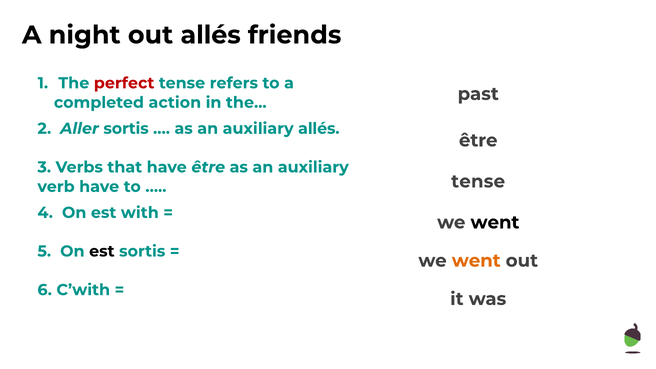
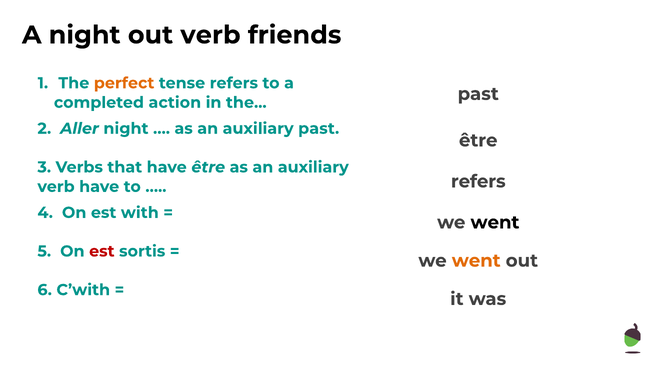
out allés: allés -> verb
perfect colour: red -> orange
Aller sortis: sortis -> night
auxiliary allés: allés -> past
tense at (478, 181): tense -> refers
est at (102, 251) colour: black -> red
